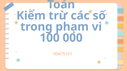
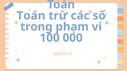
Kiểm at (31, 16): Kiểm -> Toán
